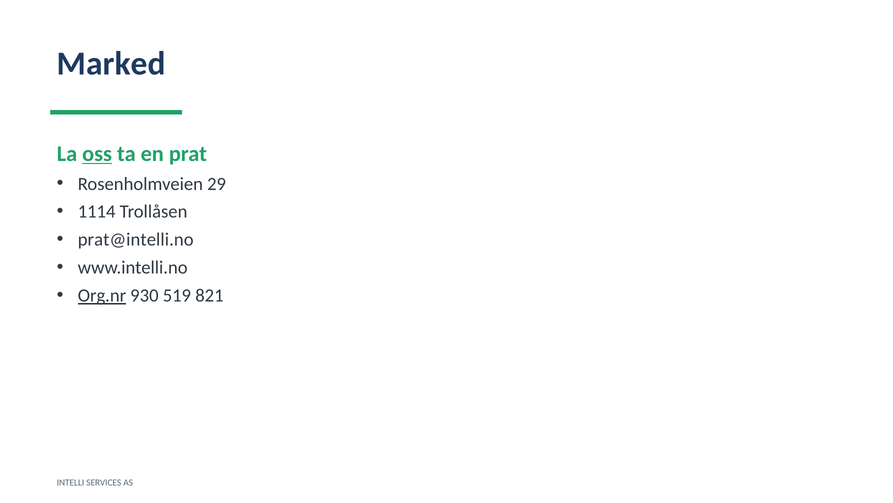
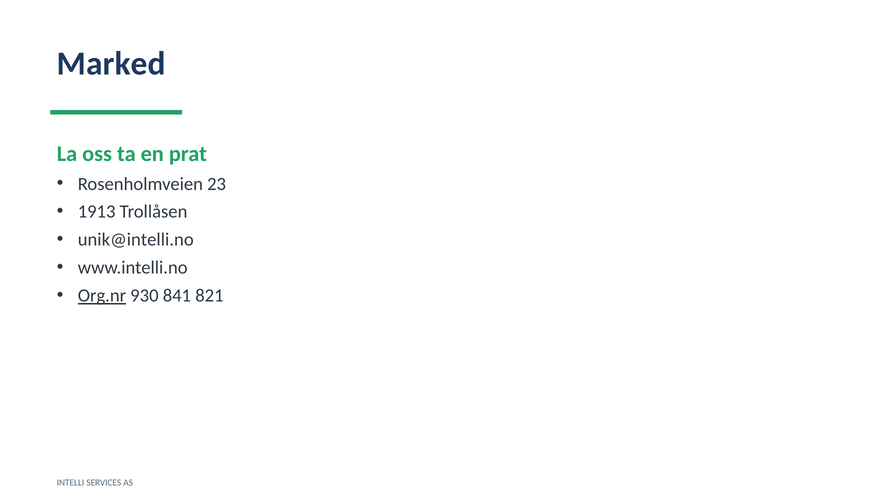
oss underline: present -> none
29: 29 -> 23
1114: 1114 -> 1913
prat@intelli.no: prat@intelli.no -> unik@intelli.no
519: 519 -> 841
